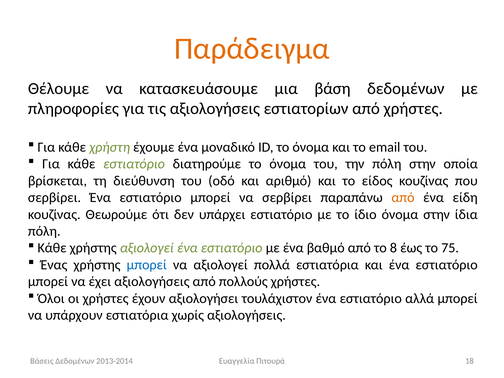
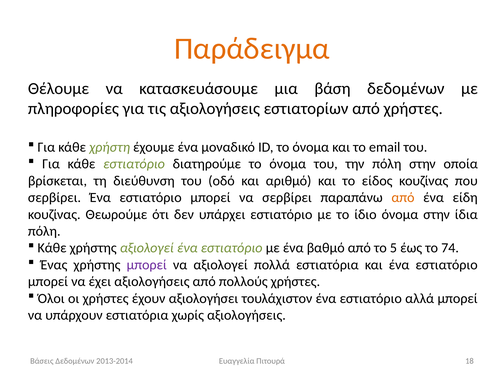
8: 8 -> 5
75: 75 -> 74
μπορεί at (147, 265) colour: blue -> purple
